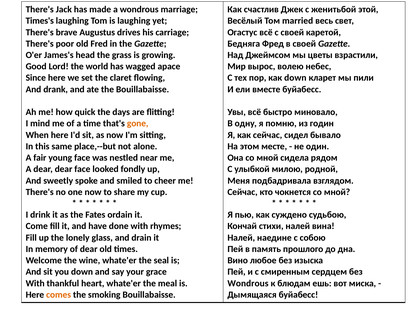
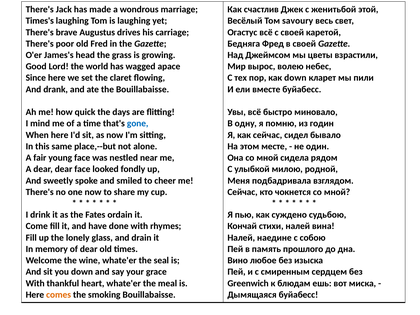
married: married -> savoury
gone colour: orange -> blue
Wondrous at (248, 283): Wondrous -> Greenwich
